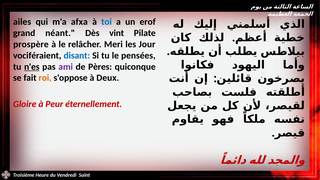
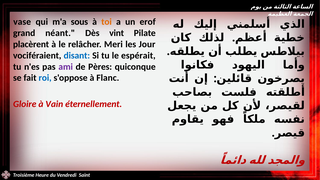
ailes: ailes -> vase
afxa: afxa -> sous
toi colour: blue -> orange
prospère: prospère -> placèrent
pensées: pensées -> espérait
n'es underline: present -> none
roi colour: orange -> blue
Deux: Deux -> Flanc
Peur: Peur -> Vain
